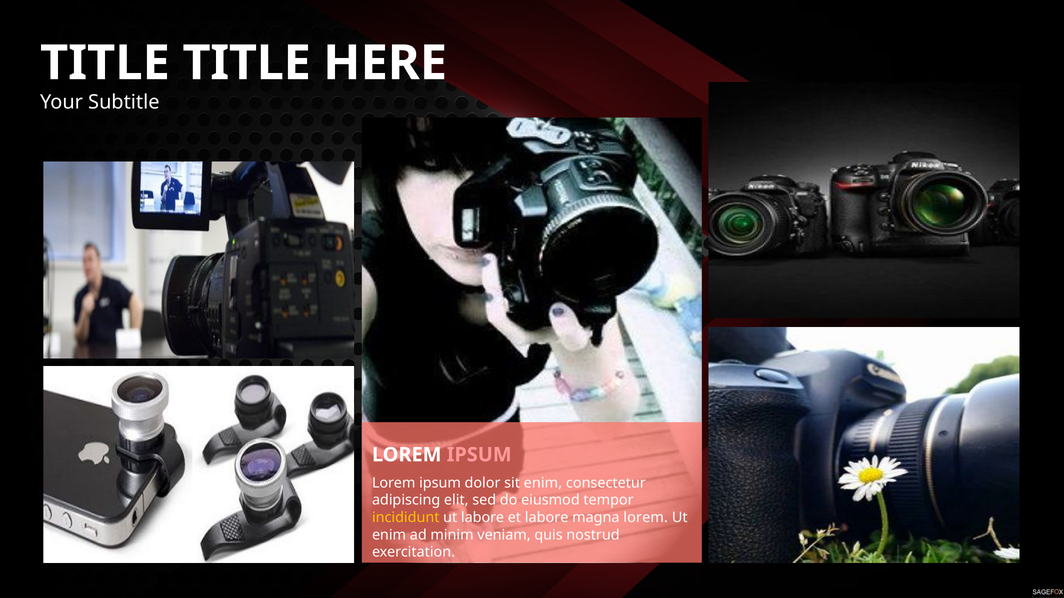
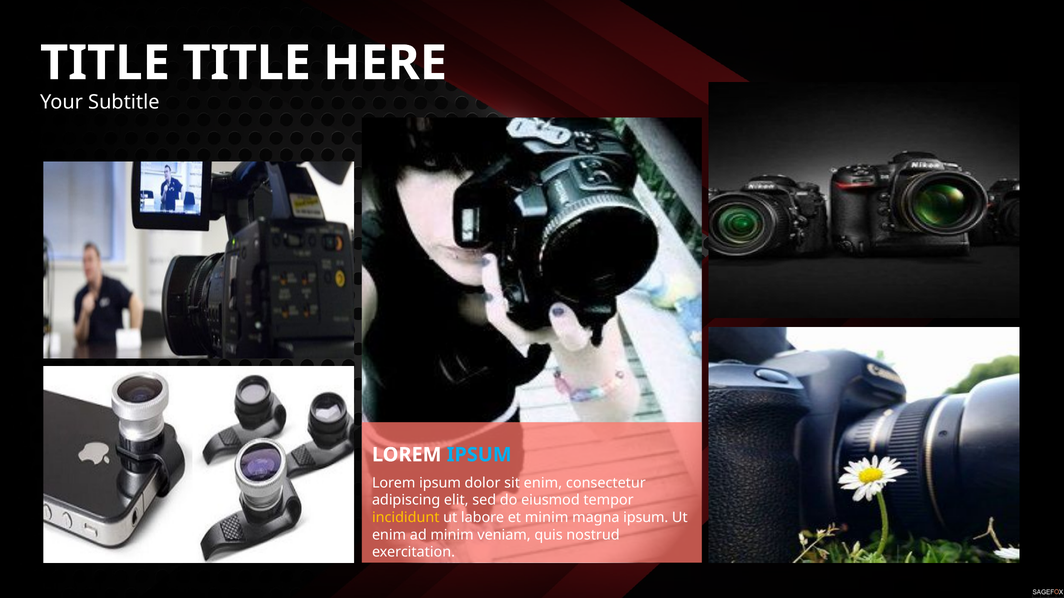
IPSUM at (479, 455) colour: pink -> light blue
et labore: labore -> minim
magna lorem: lorem -> ipsum
